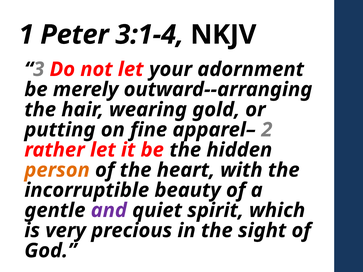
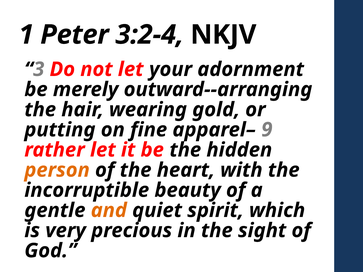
3:1-4: 3:1-4 -> 3:2-4
2: 2 -> 9
and colour: purple -> orange
